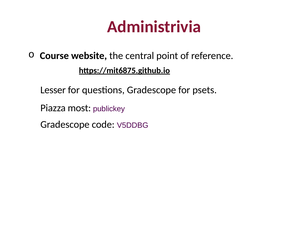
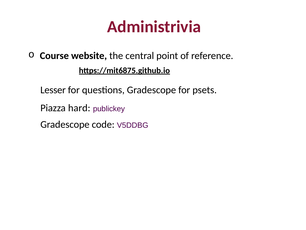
most: most -> hard
